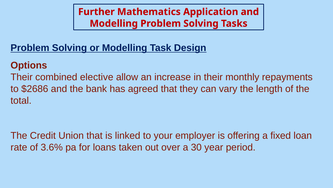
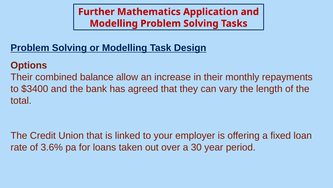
elective: elective -> balance
$2686: $2686 -> $3400
